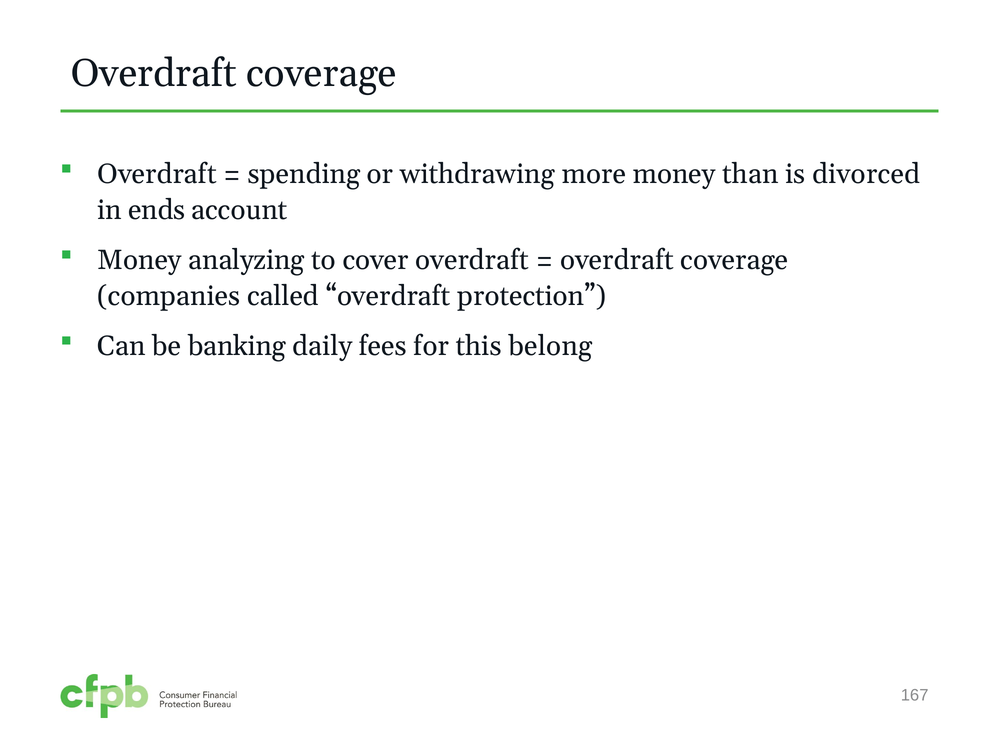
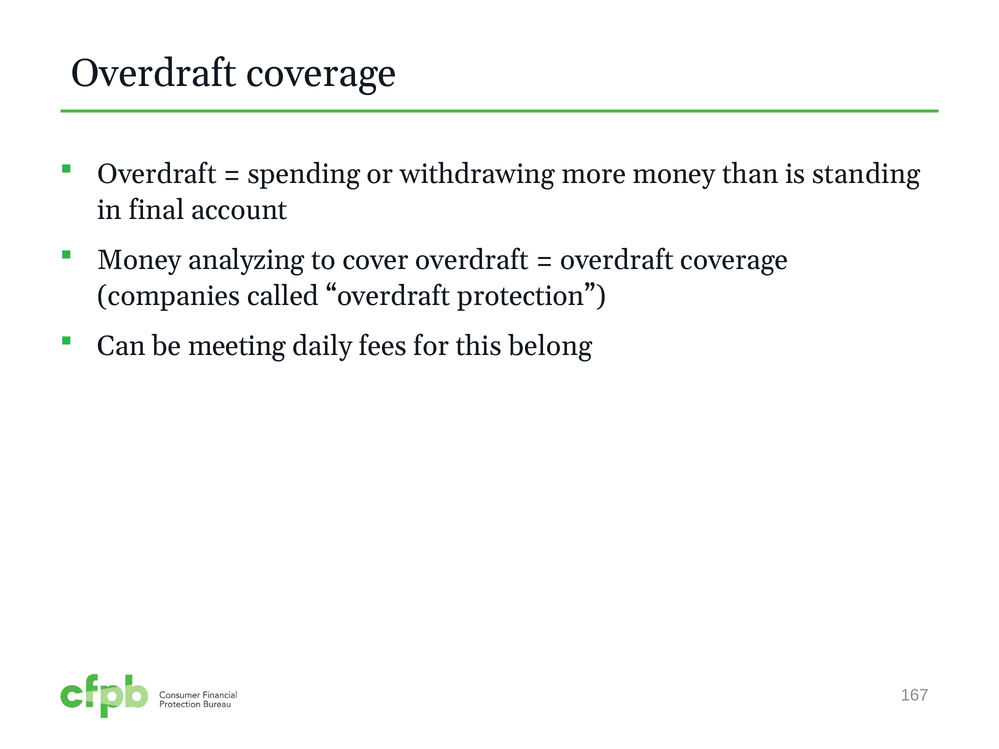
divorced: divorced -> standing
ends: ends -> final
banking: banking -> meeting
